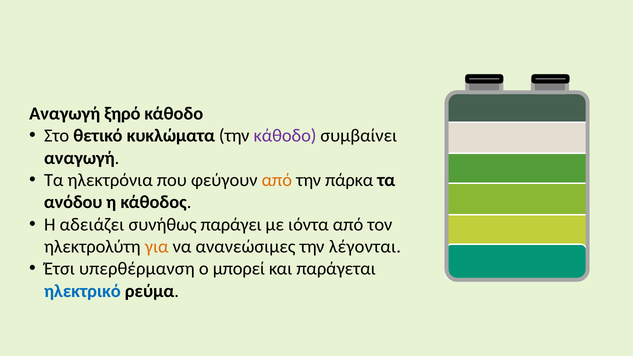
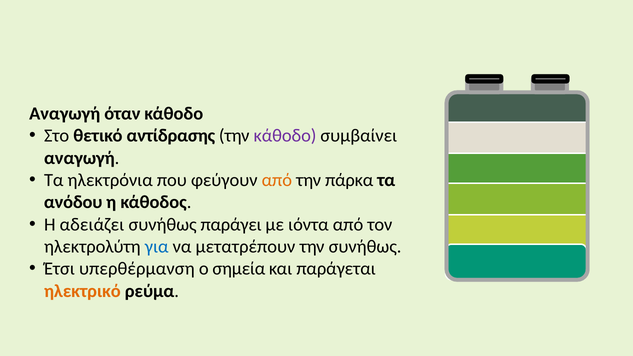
ξηρό: ξηρό -> όταν
κυκλώματα: κυκλώματα -> αντίδρασης
για colour: orange -> blue
ανανεώσιμες: ανανεώσιμες -> μετατρέπουν
την λέγονται: λέγονται -> συνήθως
μπορεί: μπορεί -> σημεία
ηλεκτρικό colour: blue -> orange
